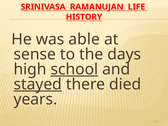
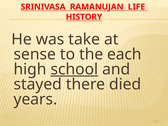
able: able -> take
days: days -> each
stayed underline: present -> none
